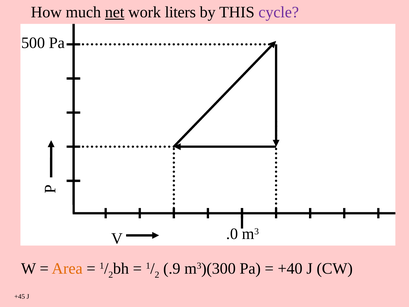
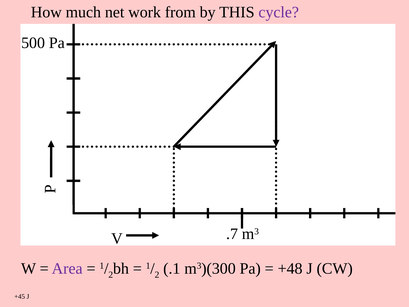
net underline: present -> none
liters: liters -> from
.0: .0 -> .7
Area colour: orange -> purple
.9: .9 -> .1
+40: +40 -> +48
